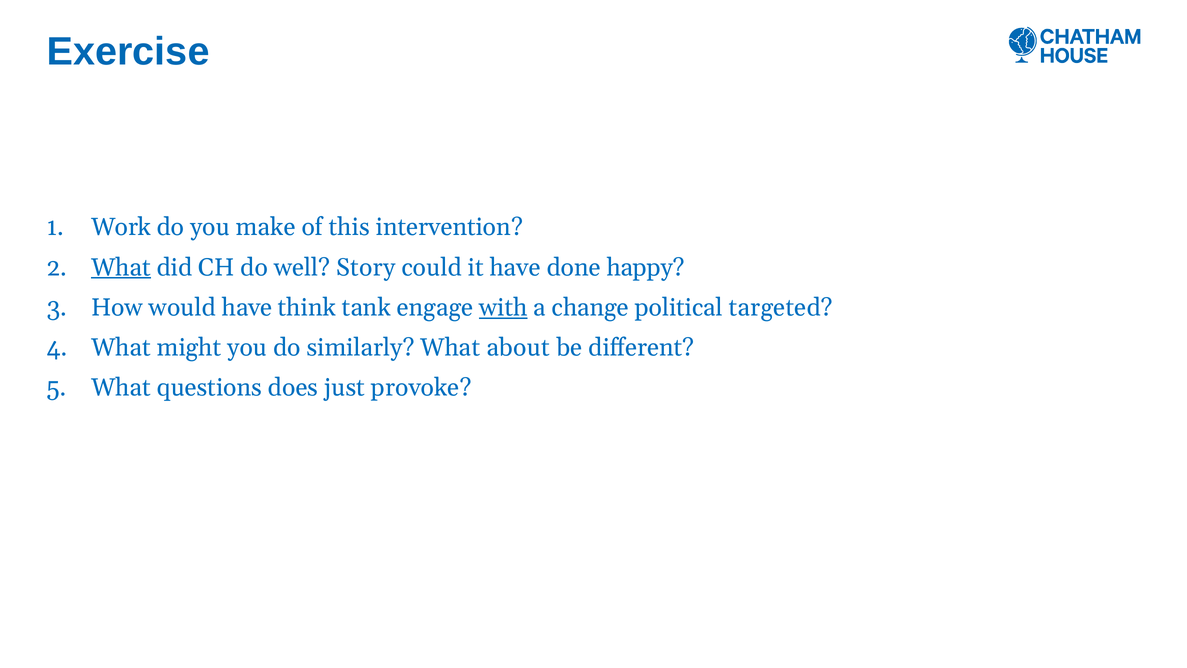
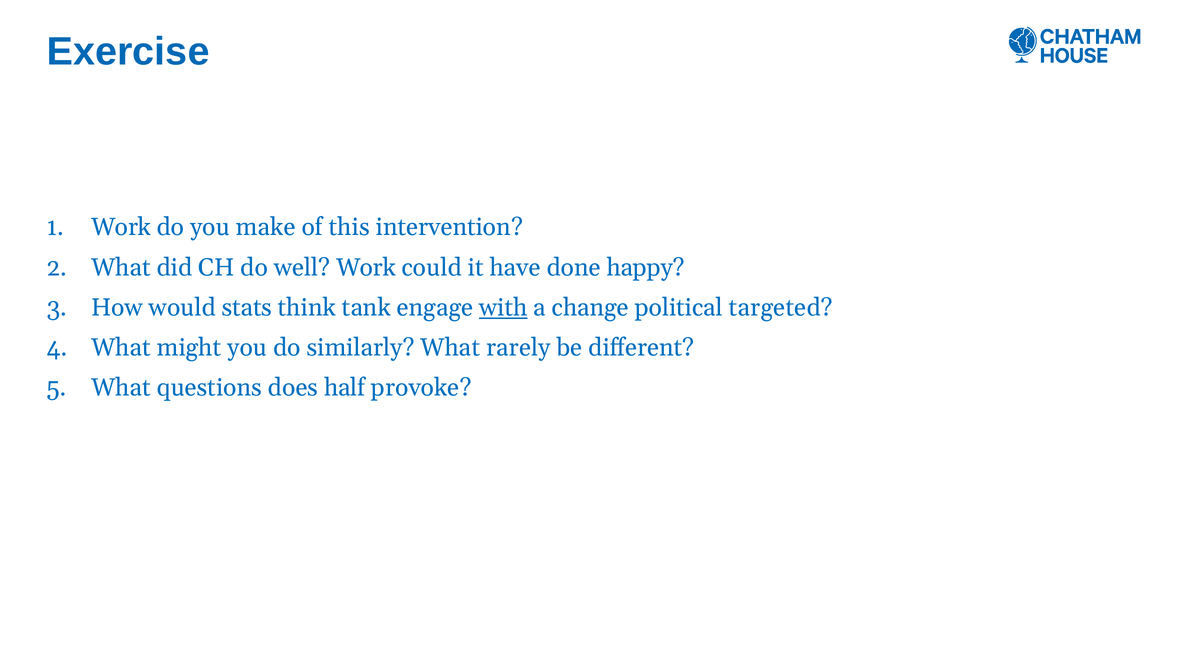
What at (121, 267) underline: present -> none
well Story: Story -> Work
would have: have -> stats
about: about -> rarely
just: just -> half
